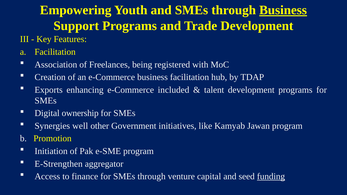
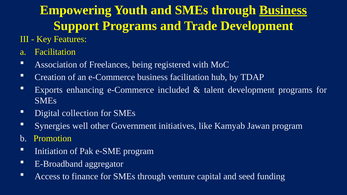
ownership: ownership -> collection
E-Strengthen: E-Strengthen -> E-Broadband
funding underline: present -> none
